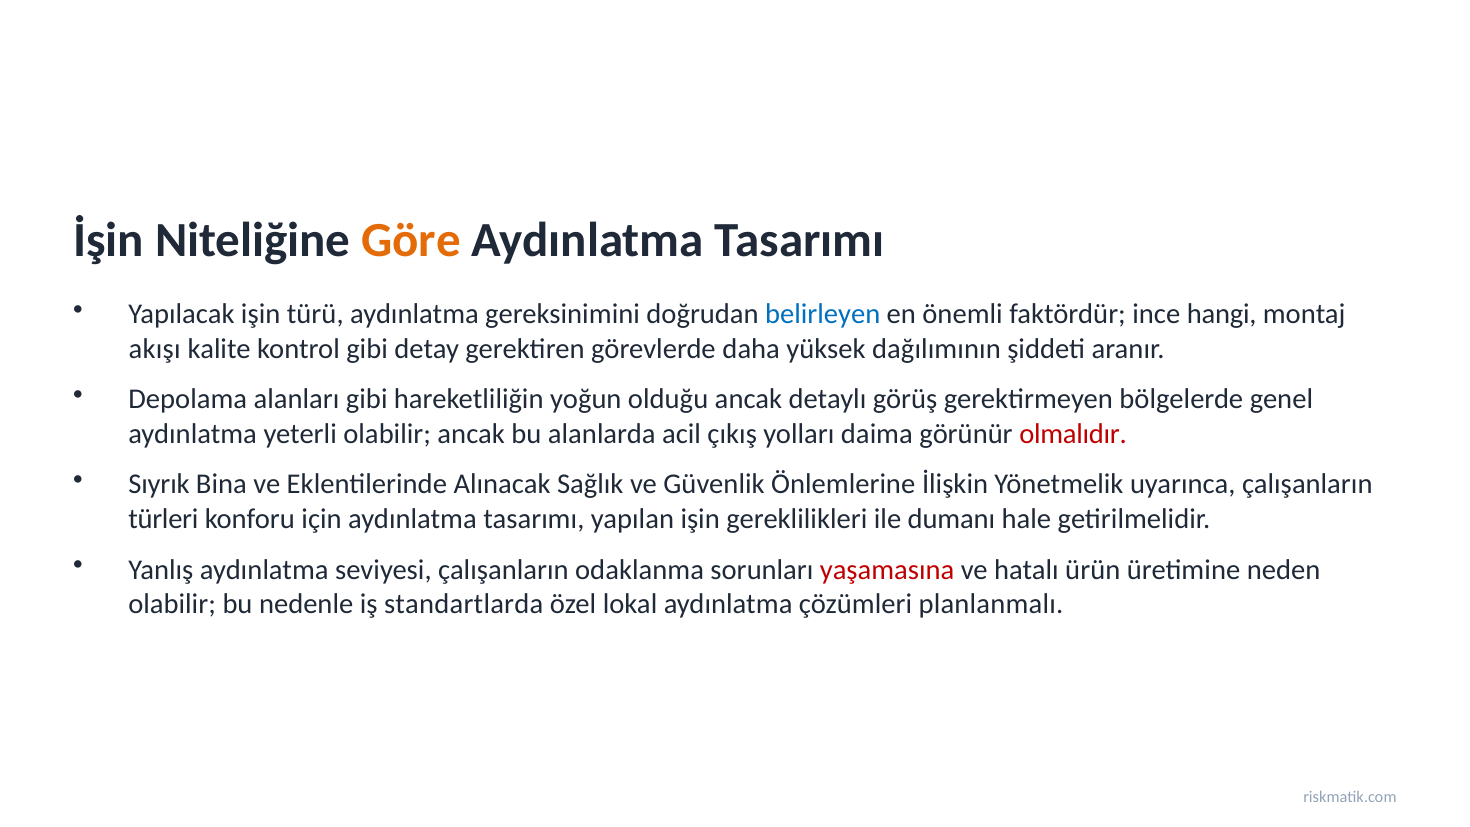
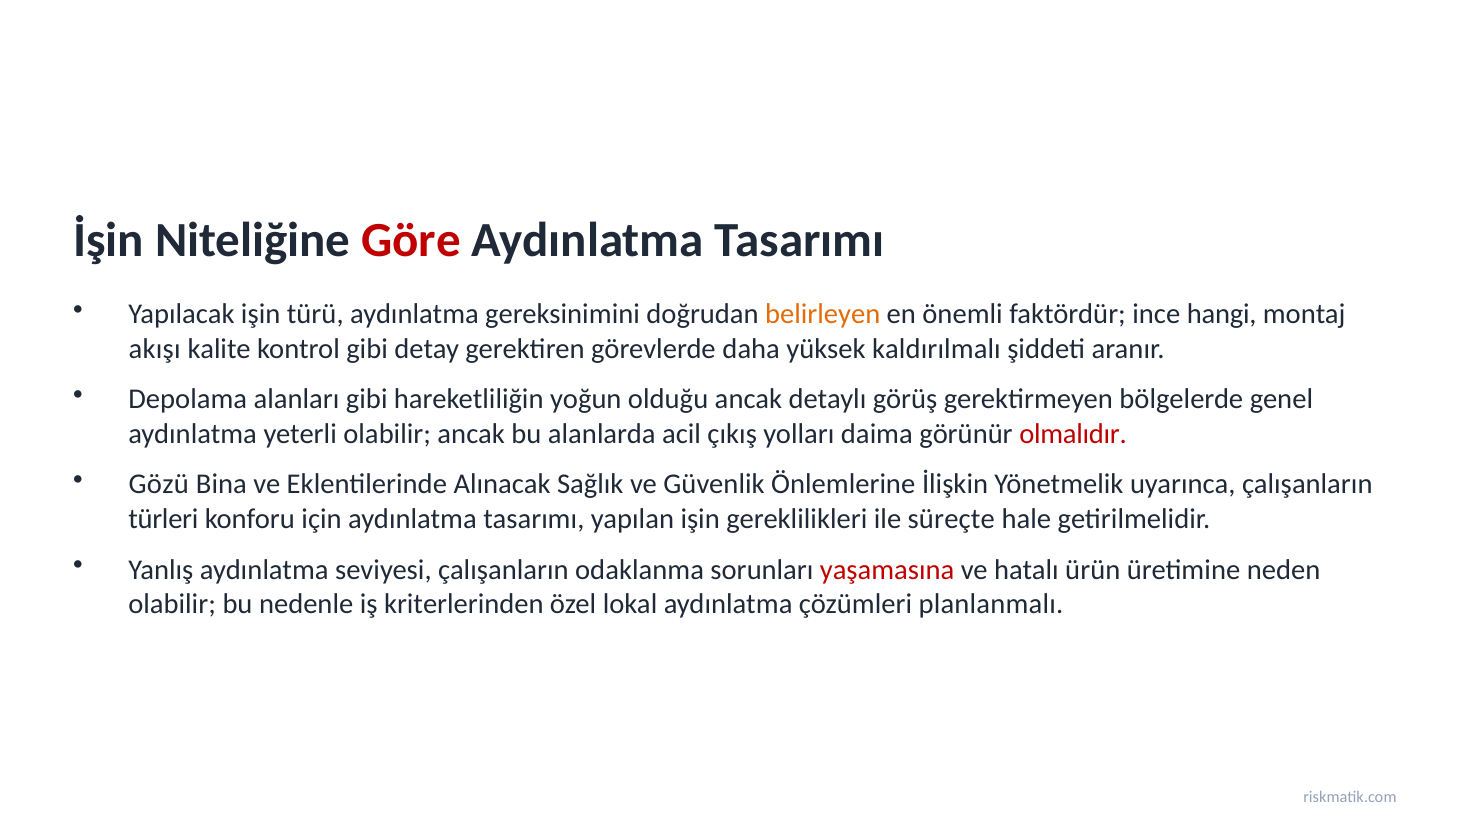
Göre colour: orange -> red
belirleyen colour: blue -> orange
dağılımının: dağılımının -> kaldırılmalı
Sıyrık: Sıyrık -> Gözü
dumanı: dumanı -> süreçte
standartlarda: standartlarda -> kriterlerinden
